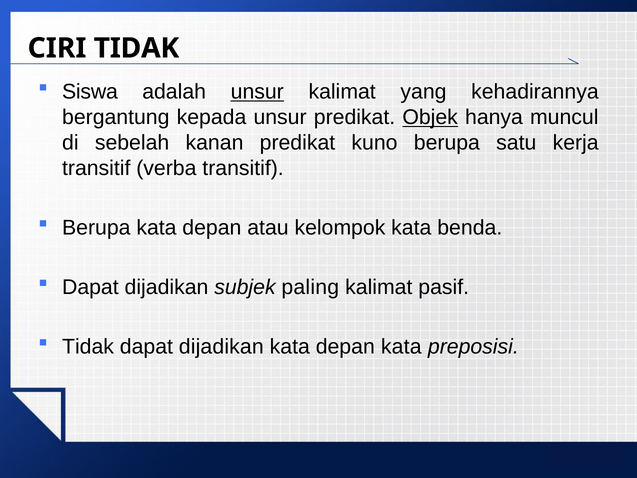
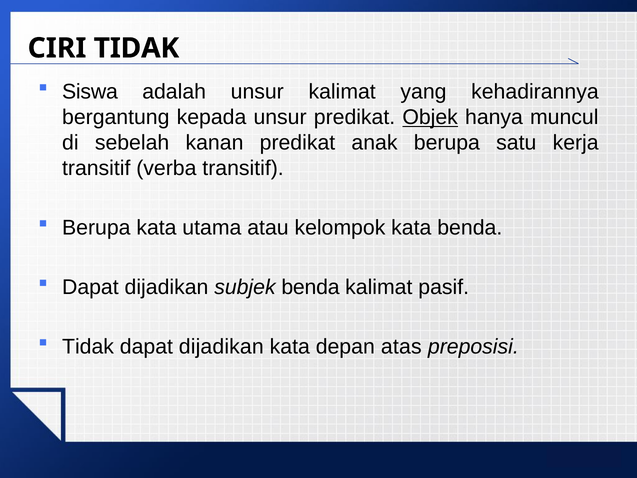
unsur at (257, 92) underline: present -> none
kuno: kuno -> anak
Berupa kata depan: depan -> utama
subjek paling: paling -> benda
depan kata: kata -> atas
